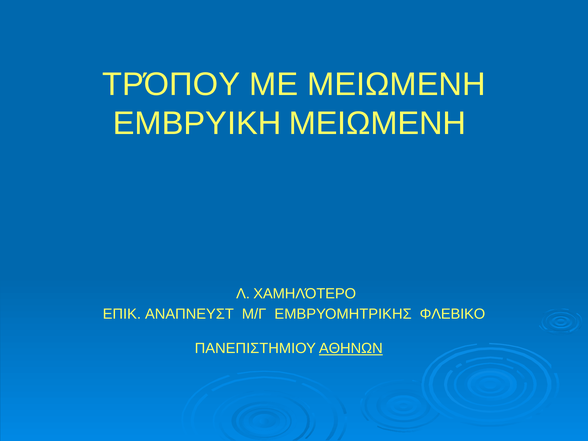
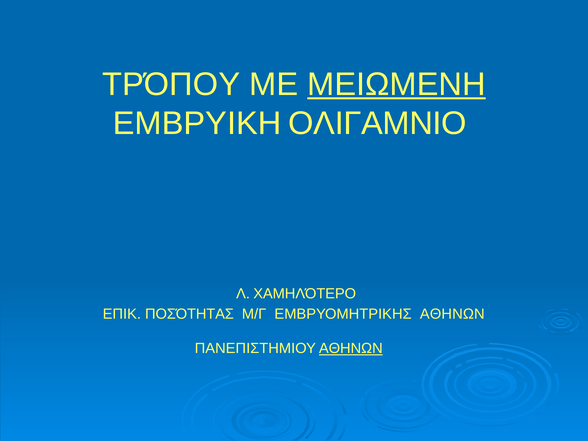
ΜΕΙΩΜΕΝΗ at (396, 84) underline: none -> present
ΕΜΒΡΥΙΚΗ ΜΕΙΩΜΕΝΗ: ΜΕΙΩΜΕΝΗ -> ΟΛΙΓΑΜΝΙΟ
ΑΝΑΠΝΕΥΣΤ: ΑΝΑΠΝΕΥΣΤ -> ΠΟΣΌΤΗΤΑΣ
ΕΜΒΡΥΟΜΗΤΡΙΚΗΣ ΦΛΕΒΙΚΟ: ΦΛΕΒΙΚΟ -> ΑΘΗΝΩΝ
